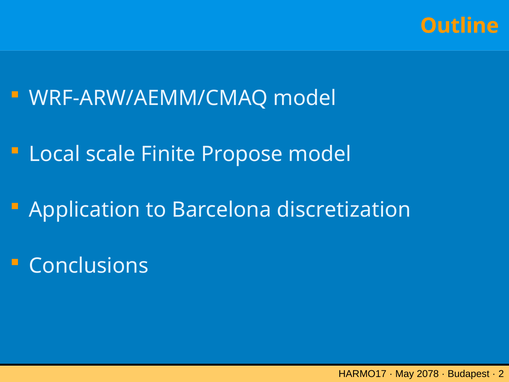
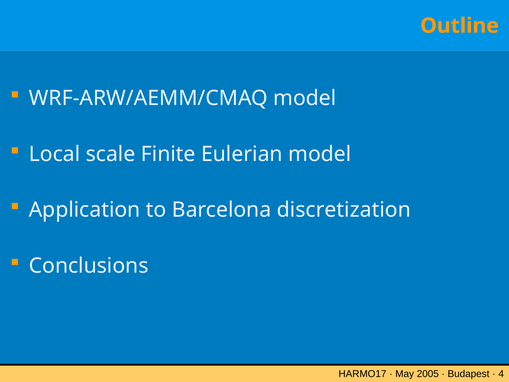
Propose: Propose -> Eulerian
2078: 2078 -> 2005
2: 2 -> 4
